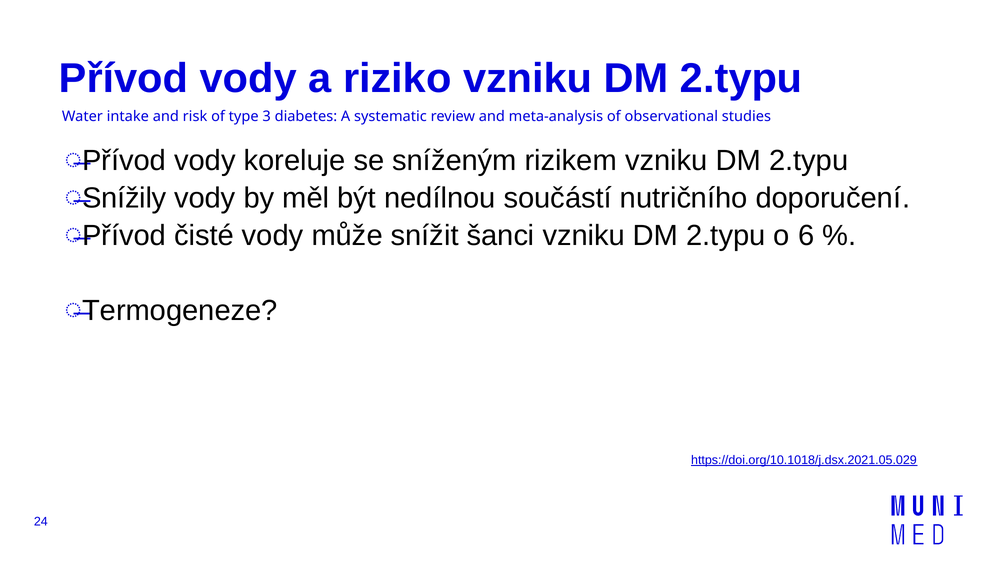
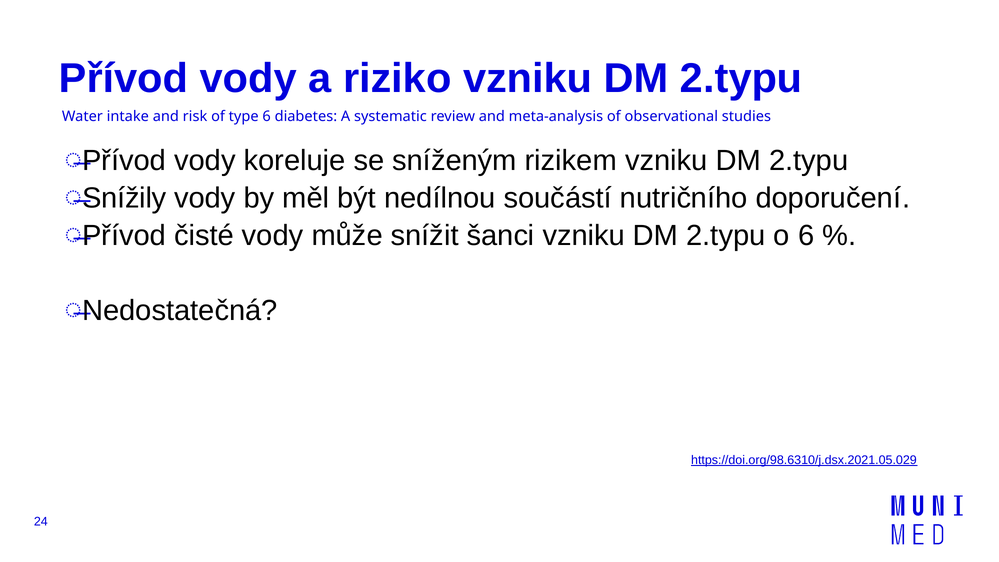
type 3: 3 -> 6
Termogeneze: Termogeneze -> Nedostatečná
https://doi.org/10.1018/j.dsx.2021.05.029: https://doi.org/10.1018/j.dsx.2021.05.029 -> https://doi.org/98.6310/j.dsx.2021.05.029
